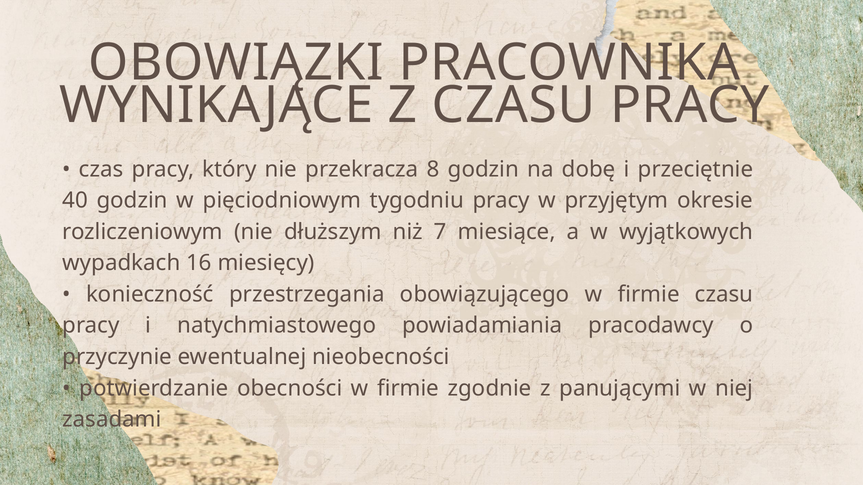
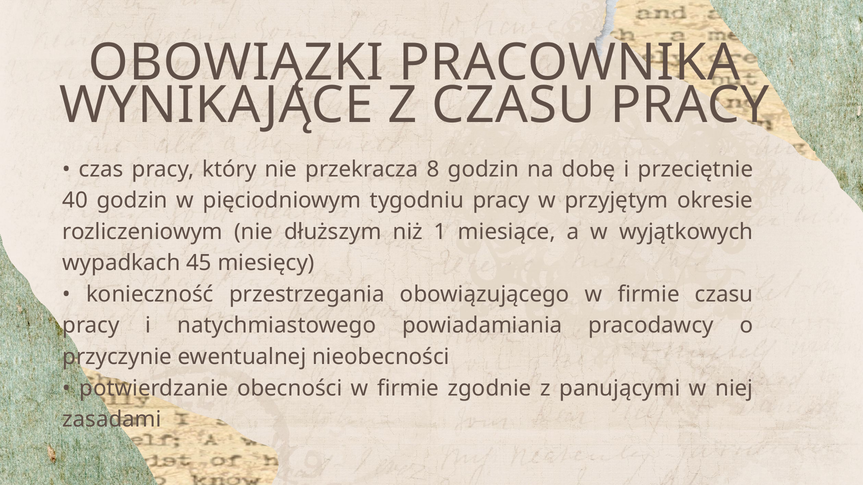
7: 7 -> 1
16: 16 -> 45
